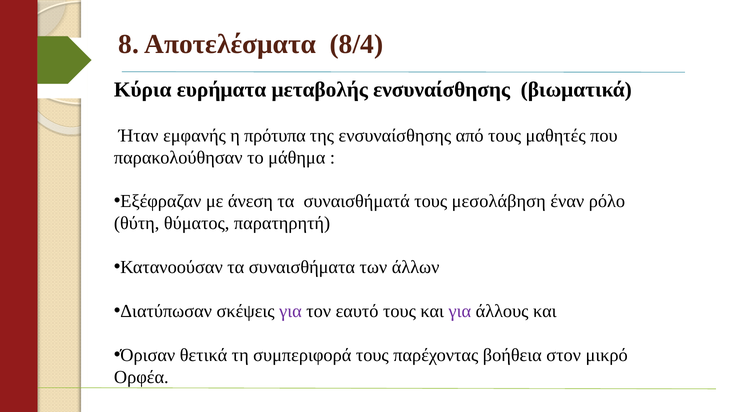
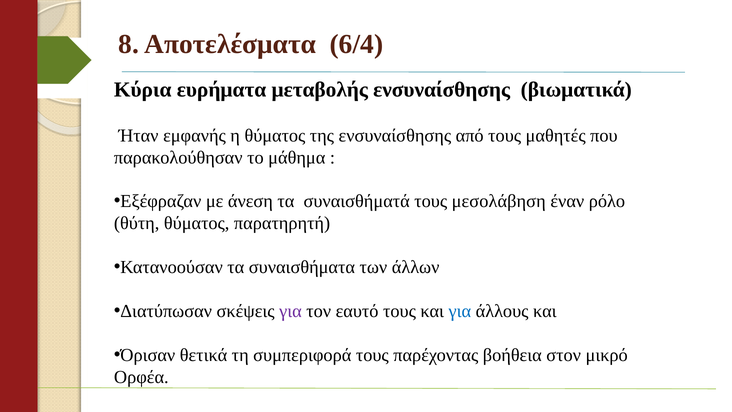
8/4: 8/4 -> 6/4
η πρότυπα: πρότυπα -> θύματος
για at (460, 311) colour: purple -> blue
